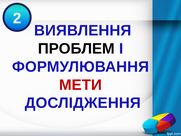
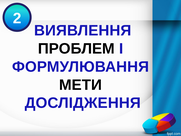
МЕТИ colour: red -> black
